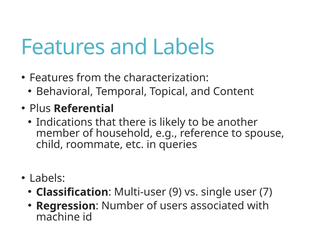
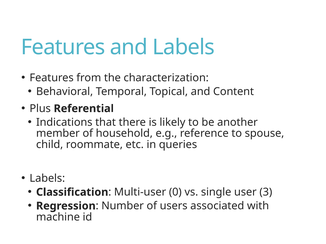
9: 9 -> 0
7: 7 -> 3
